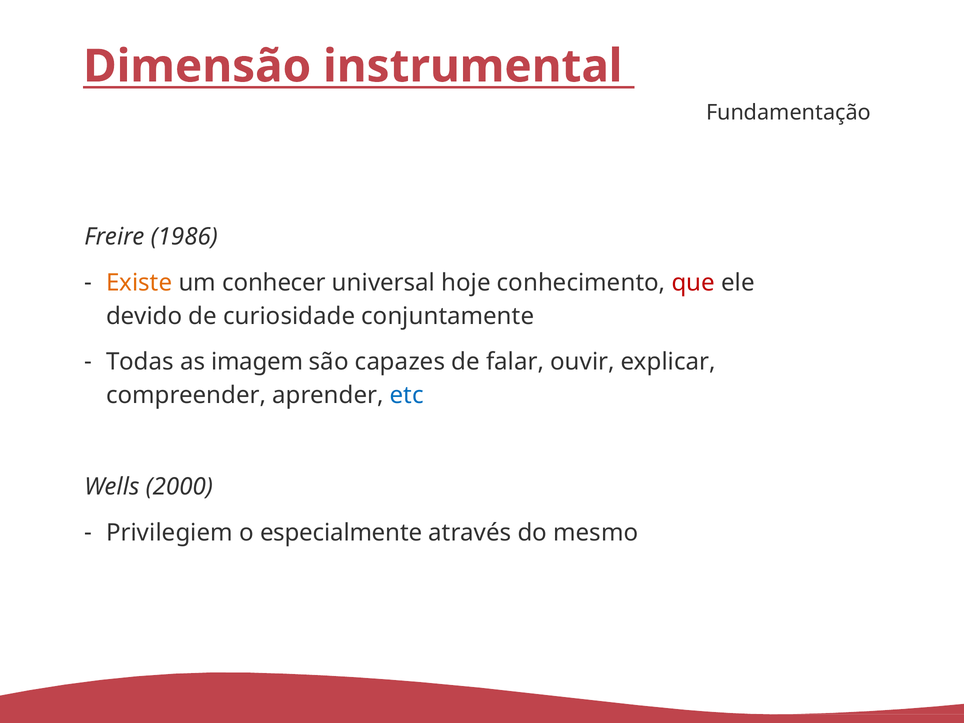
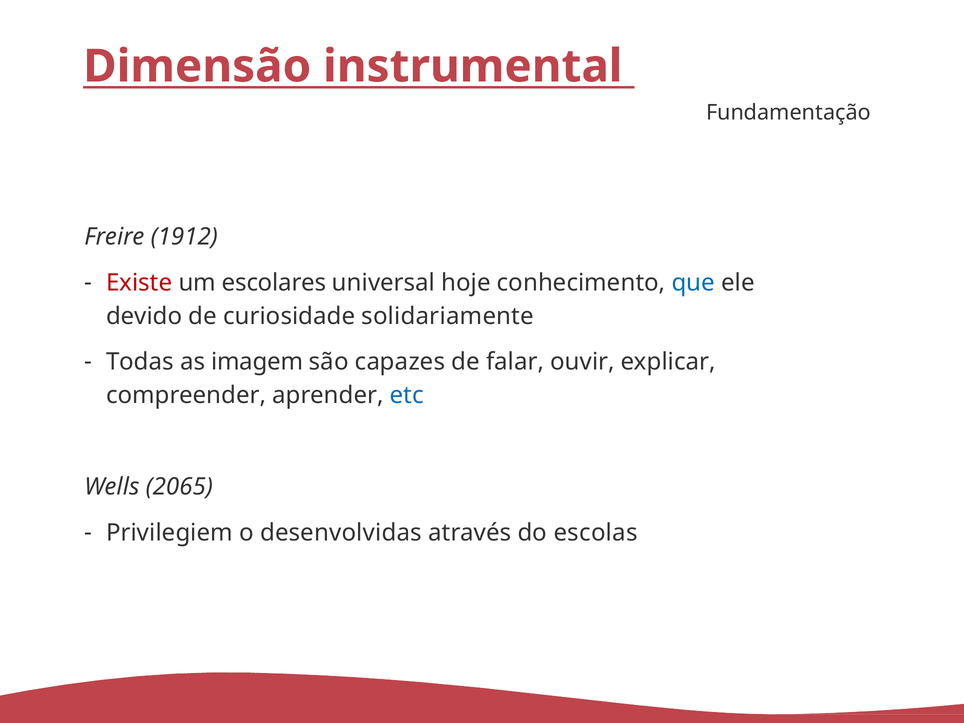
1986: 1986 -> 1912
Existe colour: orange -> red
conhecer: conhecer -> escolares
que colour: red -> blue
conjuntamente: conjuntamente -> solidariamente
2000: 2000 -> 2065
especialmente: especialmente -> desenvolvidas
mesmo: mesmo -> escolas
